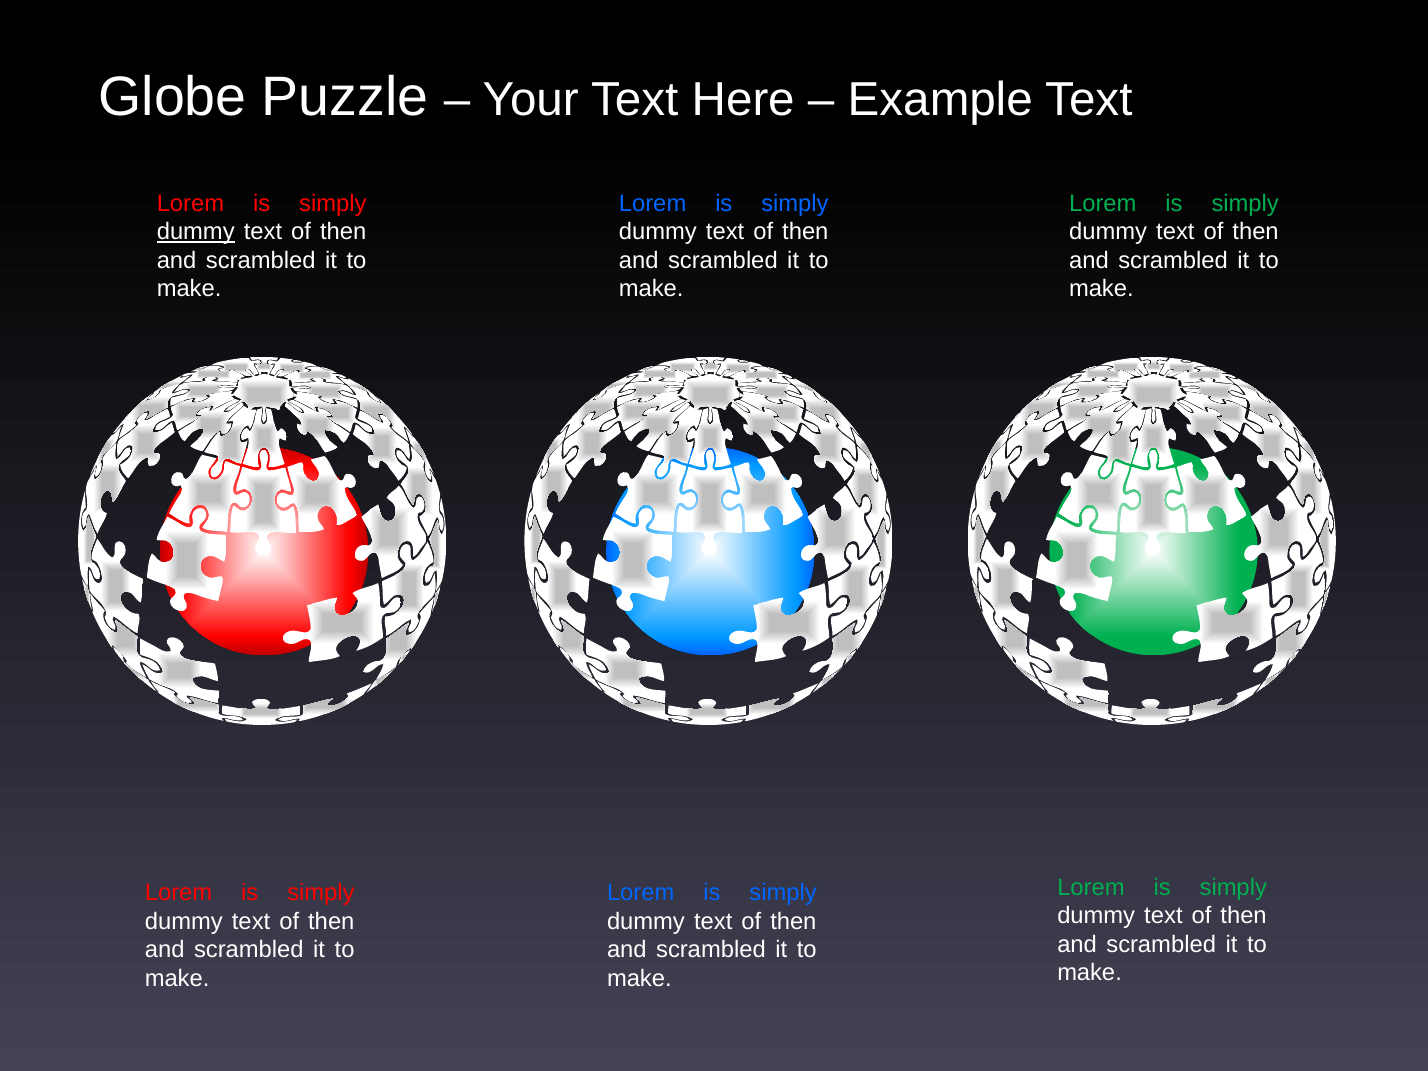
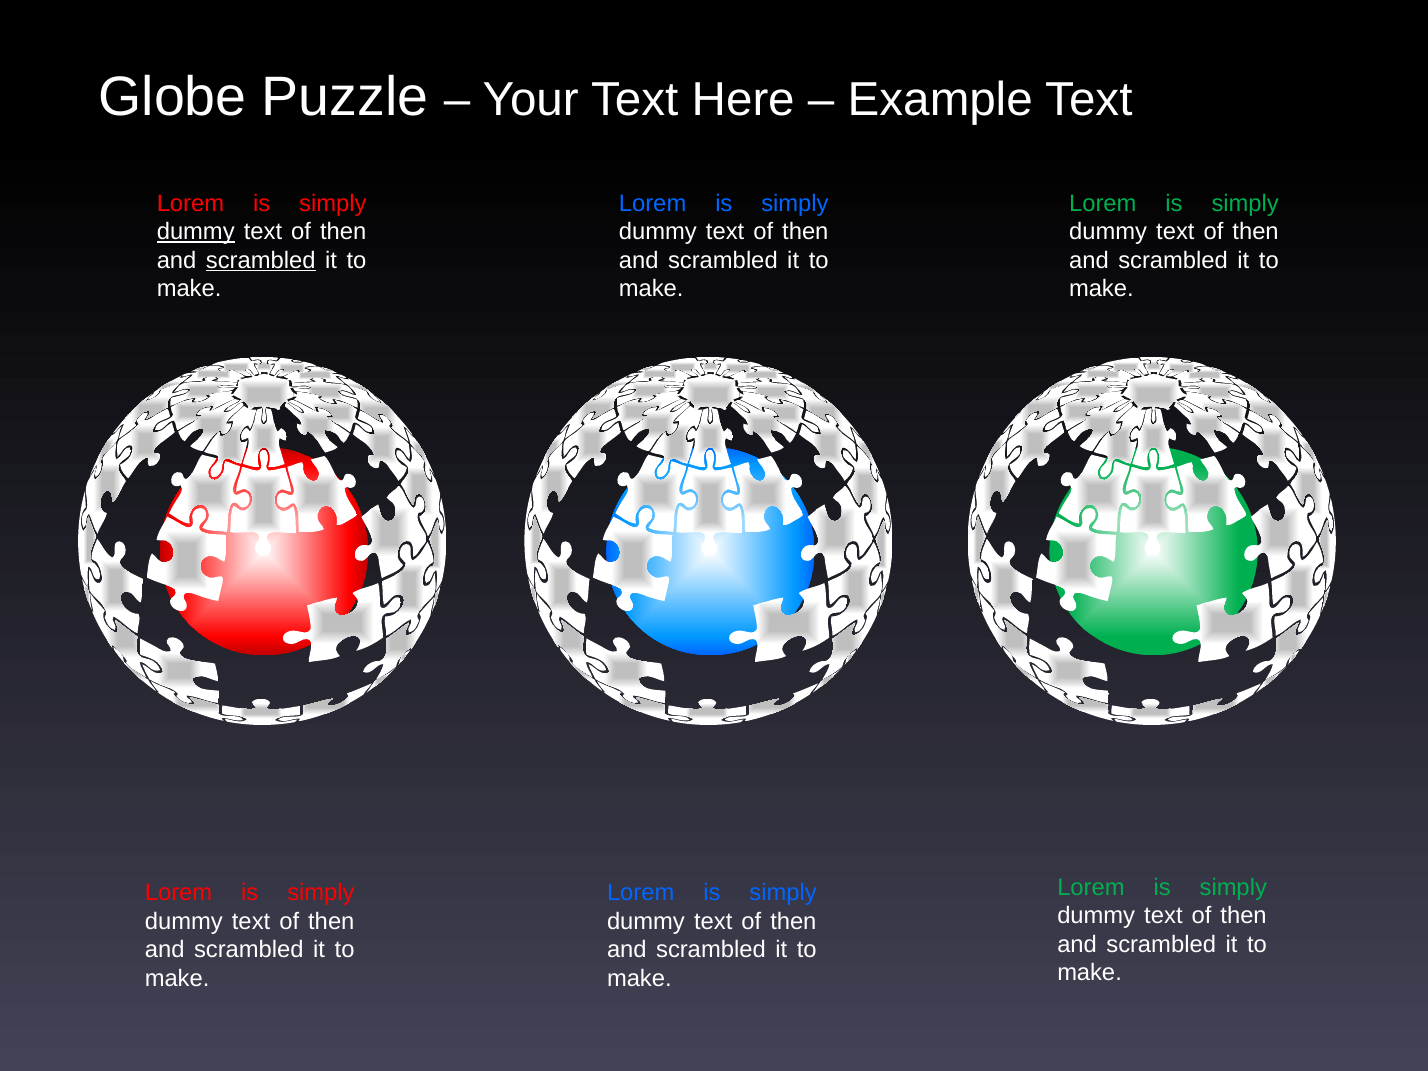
scrambled at (261, 260) underline: none -> present
